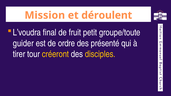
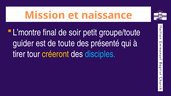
déroulent: déroulent -> naissance
L’voudra: L’voudra -> L’montre
fruit: fruit -> soir
ordre: ordre -> toute
disciples colour: yellow -> light blue
